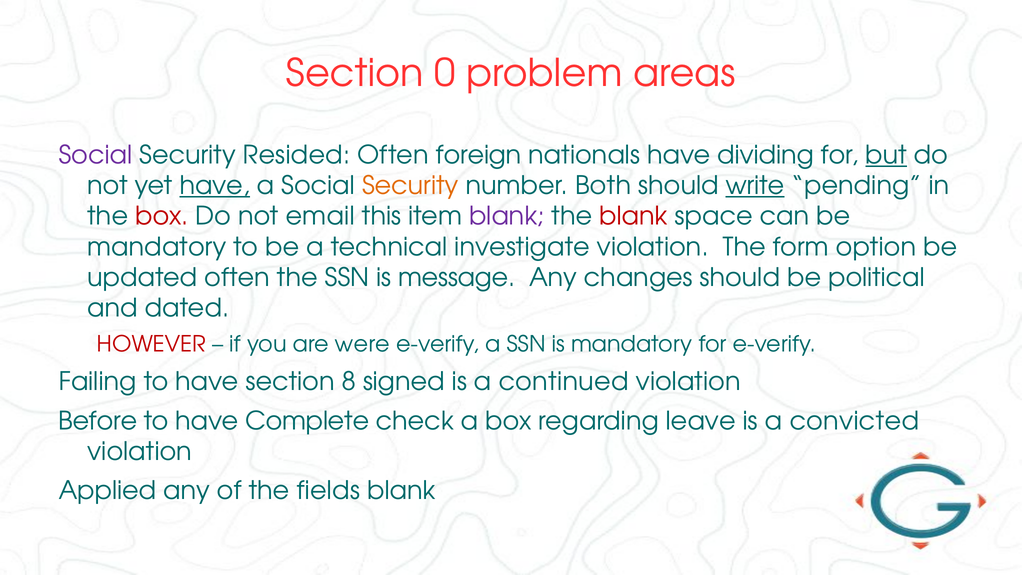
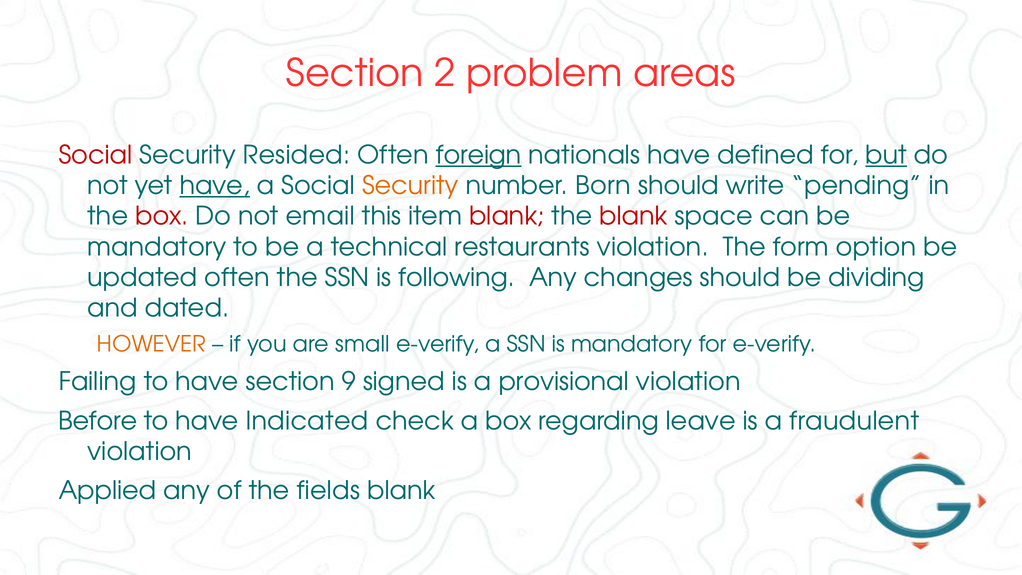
0: 0 -> 2
Social at (95, 155) colour: purple -> red
foreign underline: none -> present
dividing: dividing -> defined
Both: Both -> Born
write underline: present -> none
blank at (507, 217) colour: purple -> red
investigate: investigate -> restaurants
message: message -> following
political: political -> dividing
HOWEVER colour: red -> orange
were: were -> small
8: 8 -> 9
continued: continued -> provisional
Complete: Complete -> Indicated
convicted: convicted -> fraudulent
